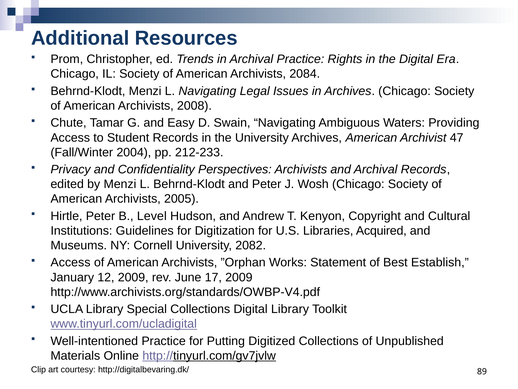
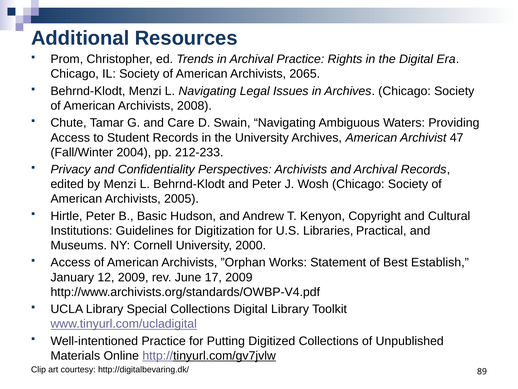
2084: 2084 -> 2065
Easy: Easy -> Care
Level: Level -> Basic
Acquired: Acquired -> Practical
2082: 2082 -> 2000
